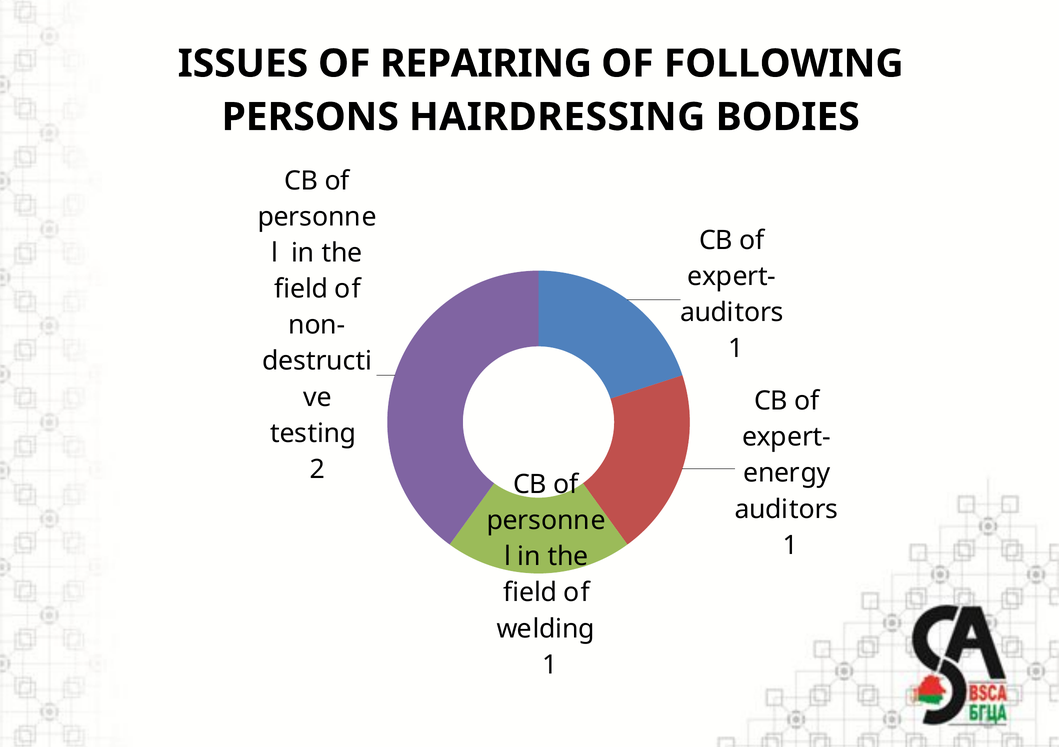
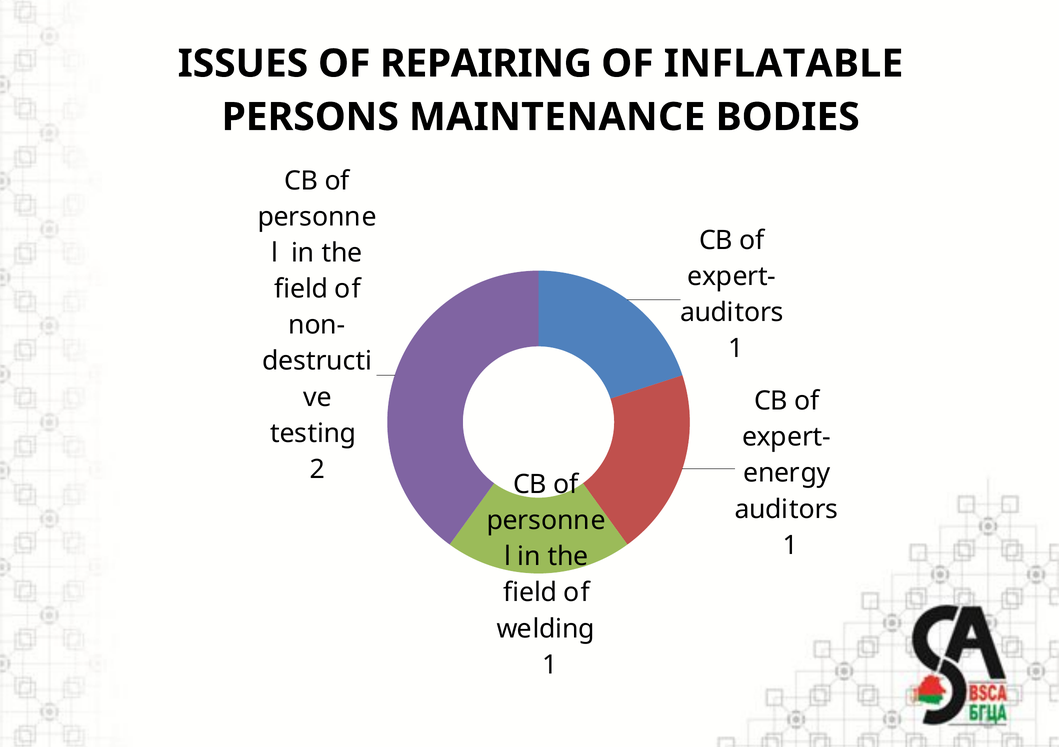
FOLLOWING: FOLLOWING -> INFLATABLE
HAIRDRESSING: HAIRDRESSING -> MAINTENANCE
